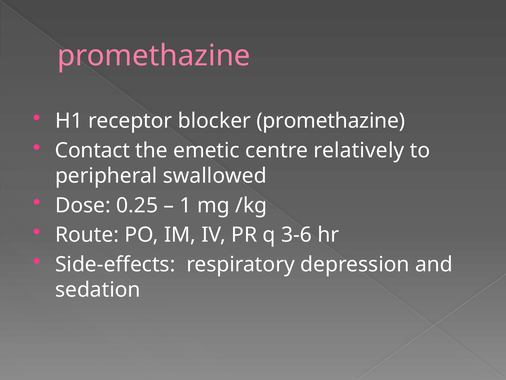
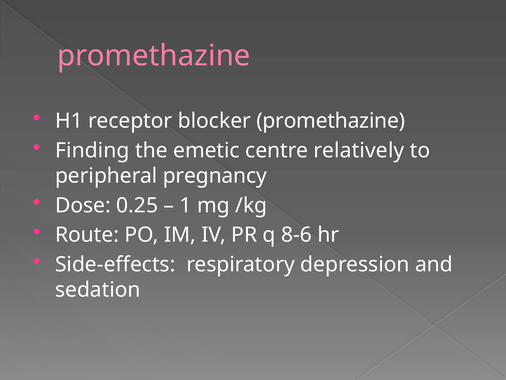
Contact: Contact -> Finding
swallowed: swallowed -> pregnancy
3-6: 3-6 -> 8-6
